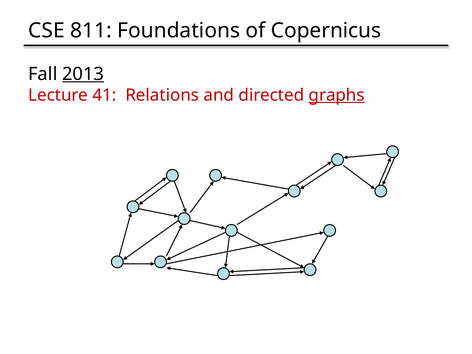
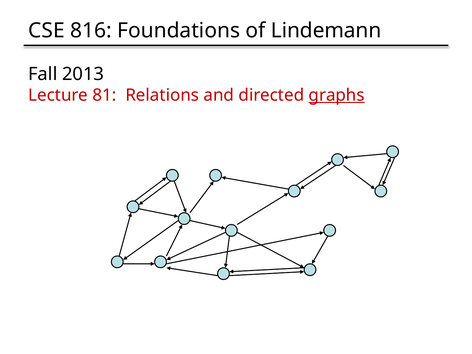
811: 811 -> 816
Copernicus: Copernicus -> Lindemann
2013 underline: present -> none
41: 41 -> 81
